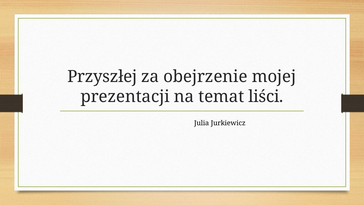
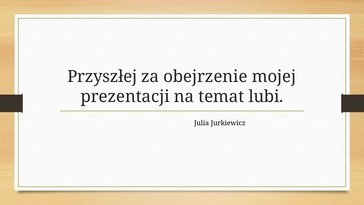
liści: liści -> lubi
